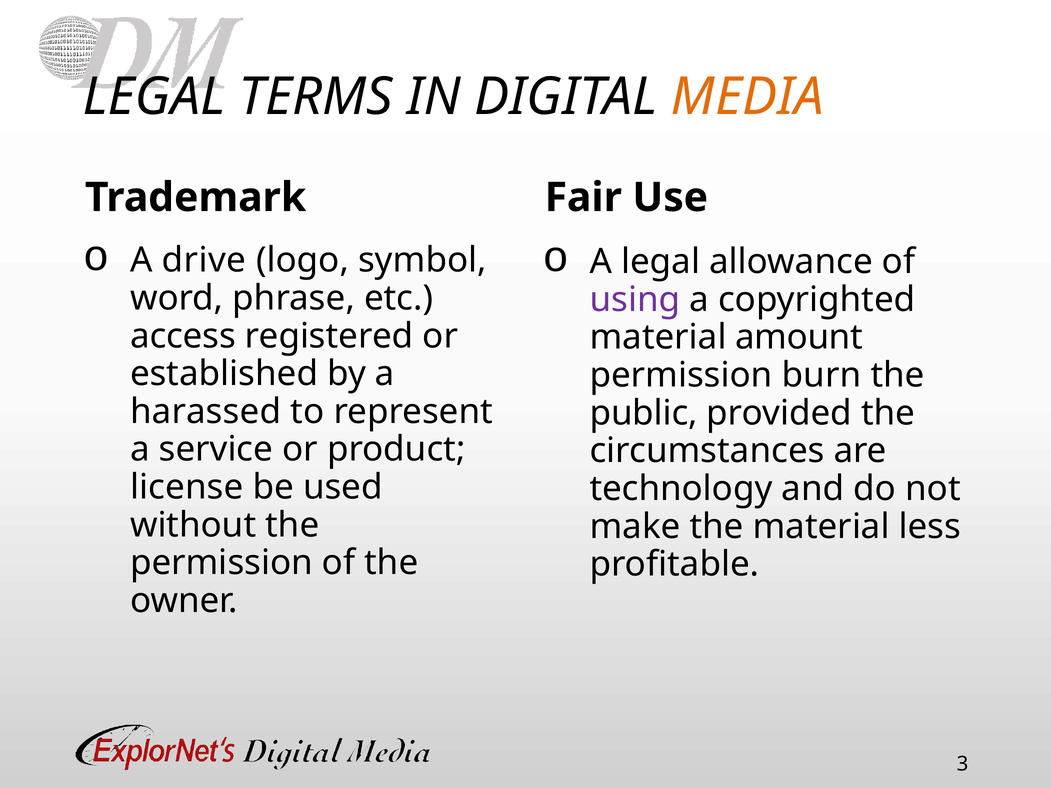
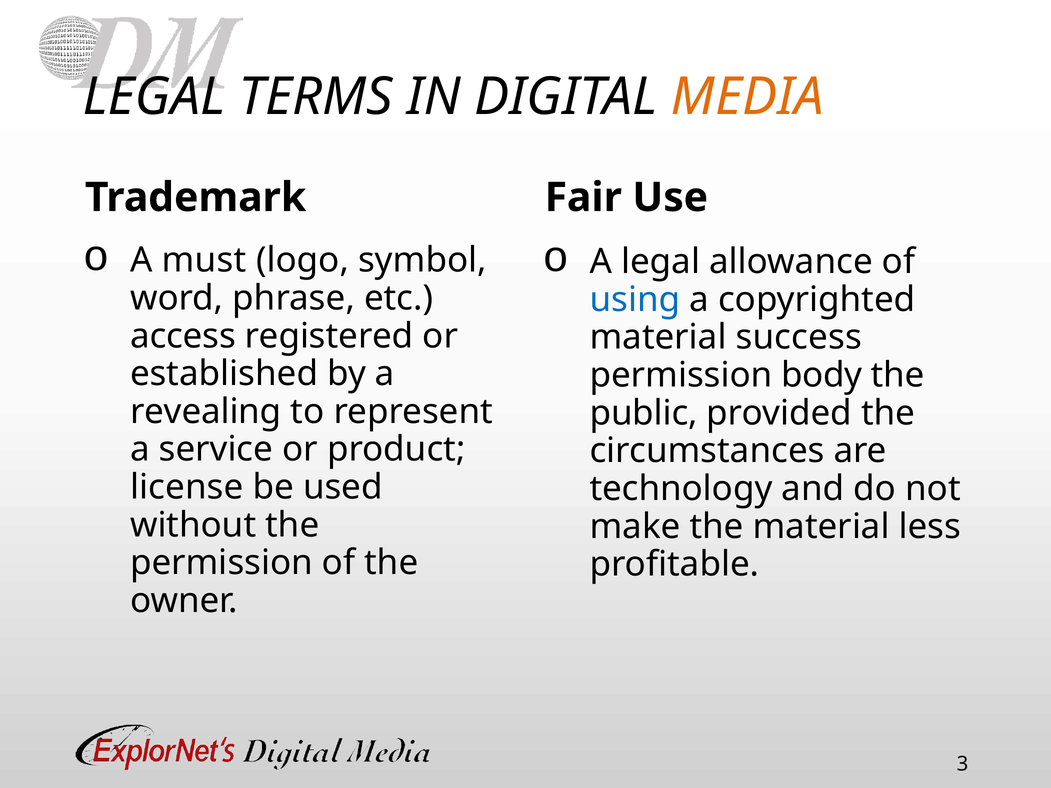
drive: drive -> must
using colour: purple -> blue
amount: amount -> success
burn: burn -> body
harassed: harassed -> revealing
